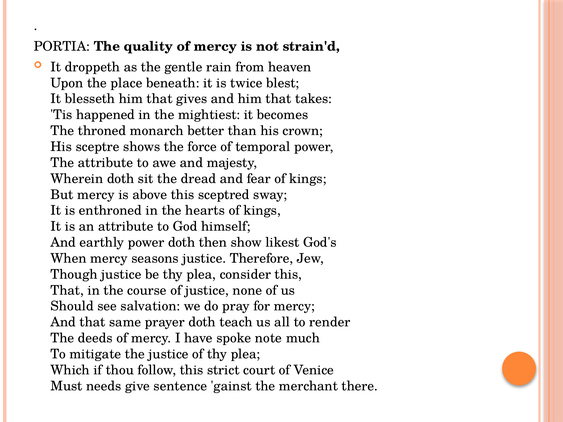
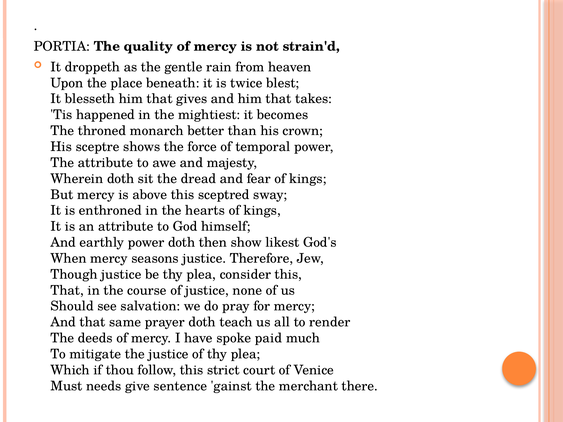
note: note -> paid
